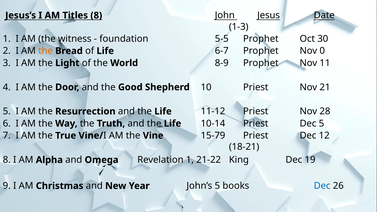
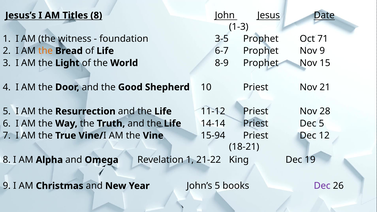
5-5: 5-5 -> 3-5
30: 30 -> 71
Nov 0: 0 -> 9
11: 11 -> 15
10-14: 10-14 -> 14-14
15-79: 15-79 -> 15-94
Dec at (322, 186) colour: blue -> purple
